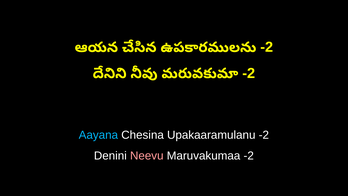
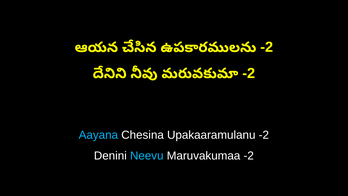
Neevu colour: pink -> light blue
